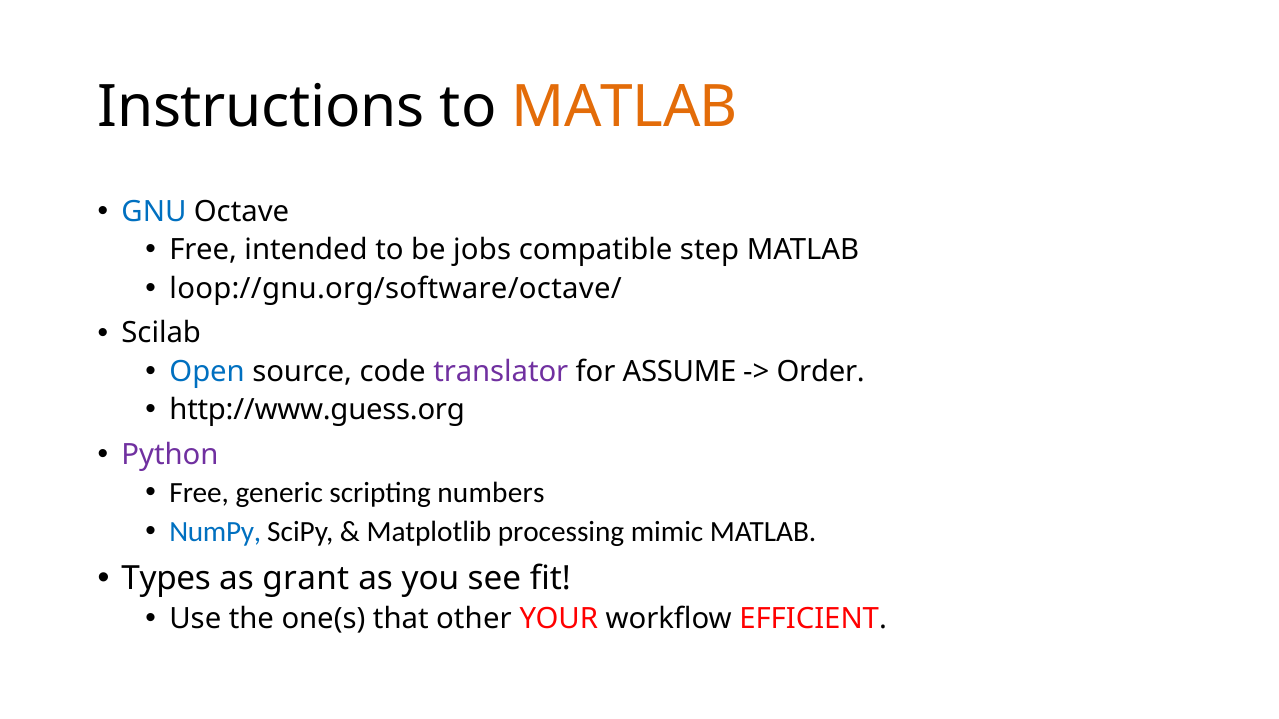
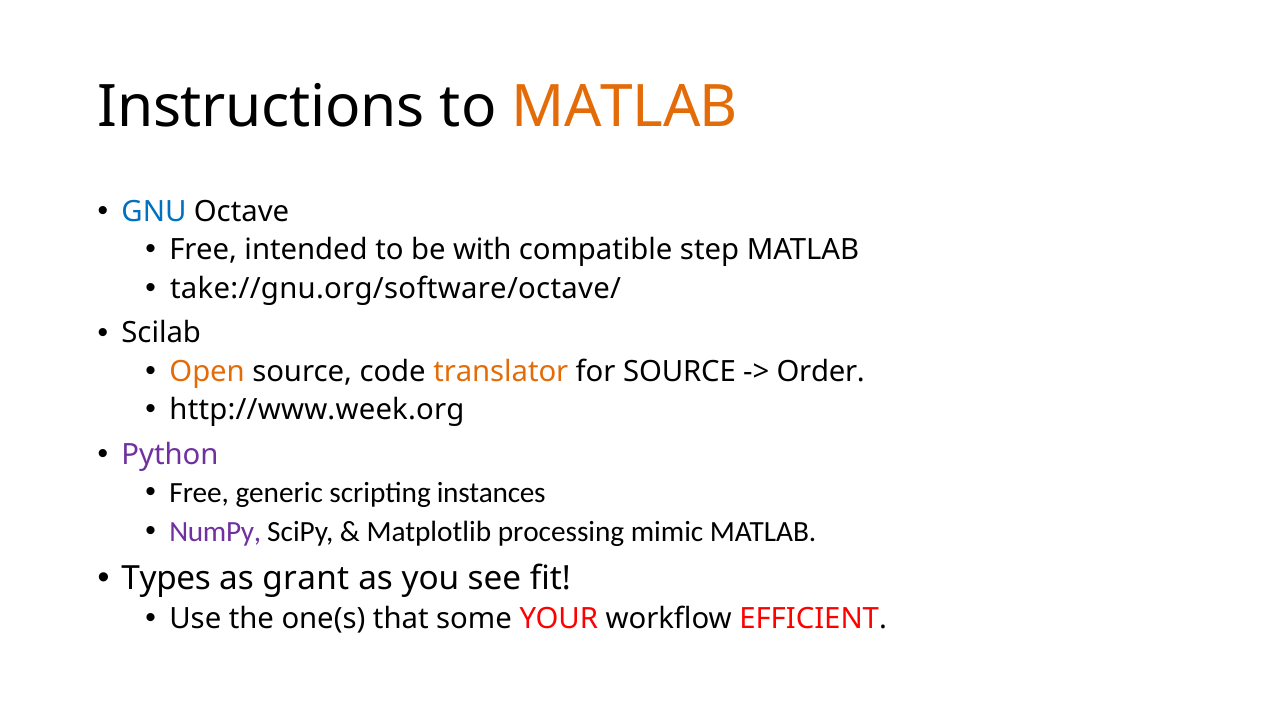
jobs: jobs -> with
loop://gnu.org/software/octave/: loop://gnu.org/software/octave/ -> take://gnu.org/software/octave/
Open colour: blue -> orange
translator colour: purple -> orange
for ASSUME: ASSUME -> SOURCE
http://www.guess.org: http://www.guess.org -> http://www.week.org
numbers: numbers -> instances
NumPy colour: blue -> purple
other: other -> some
